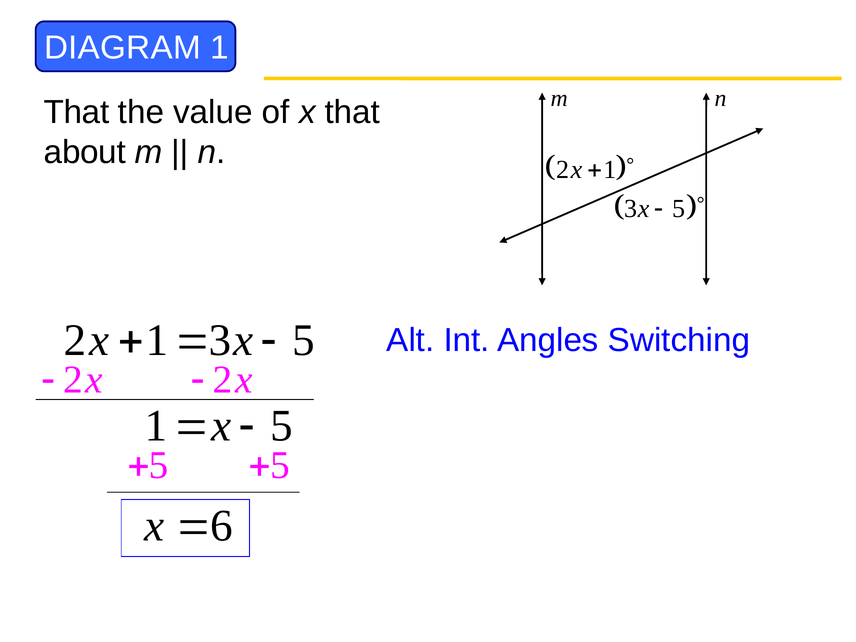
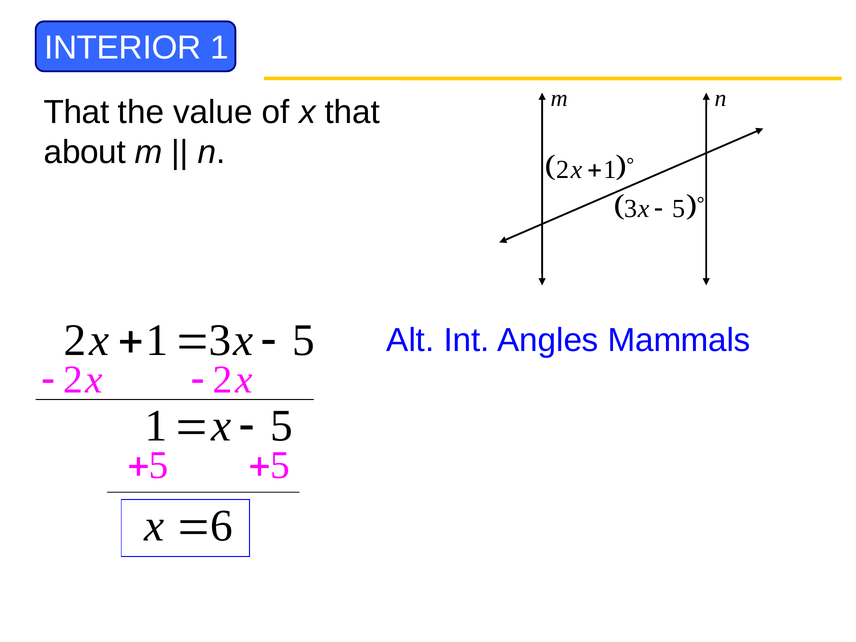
DIAGRAM: DIAGRAM -> INTERIOR
Switching: Switching -> Mammals
